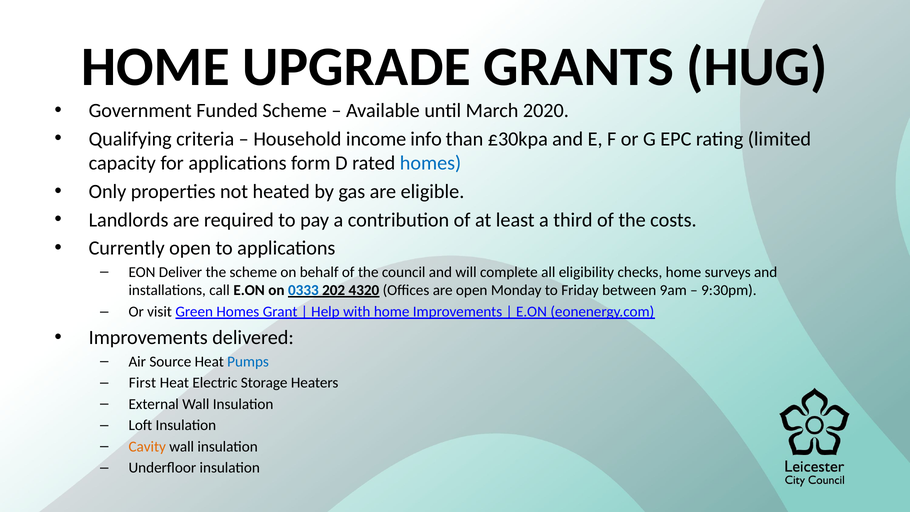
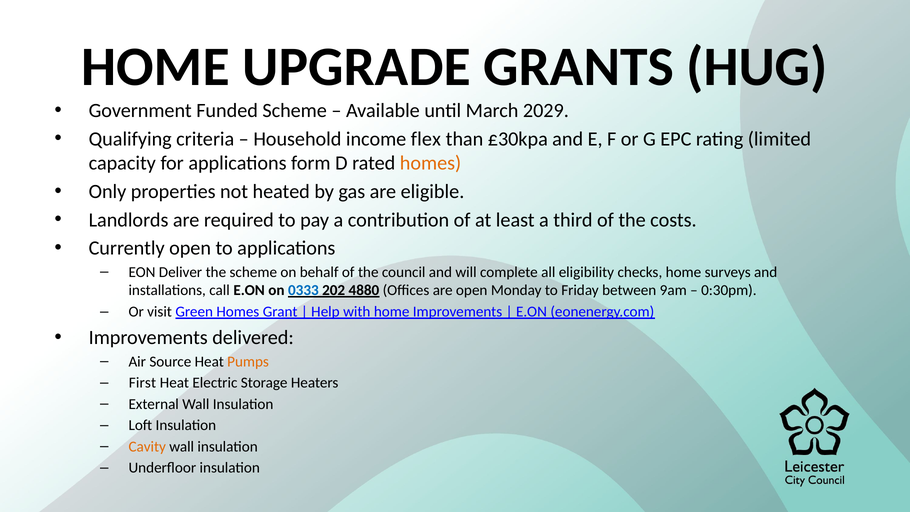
2020: 2020 -> 2029
info: info -> flex
homes at (431, 163) colour: blue -> orange
4320: 4320 -> 4880
9:30pm: 9:30pm -> 0:30pm
Pumps colour: blue -> orange
